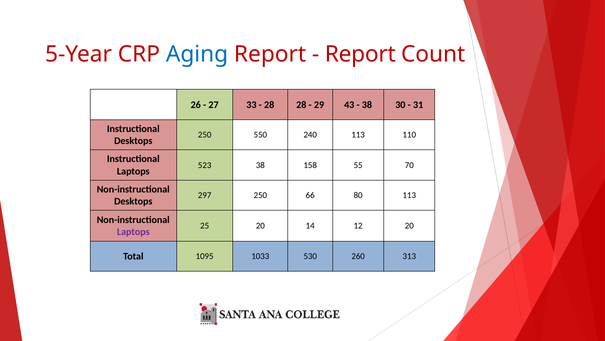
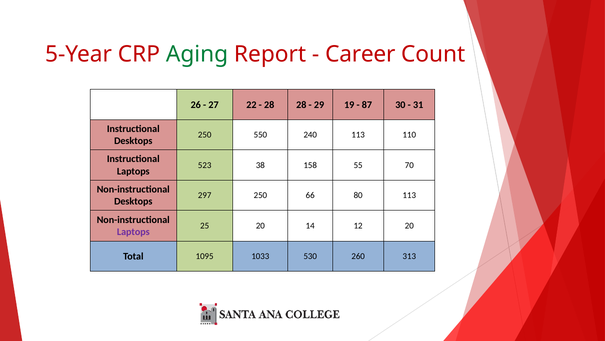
Aging colour: blue -> green
Report at (360, 54): Report -> Career
33: 33 -> 22
43: 43 -> 19
38 at (367, 105): 38 -> 87
